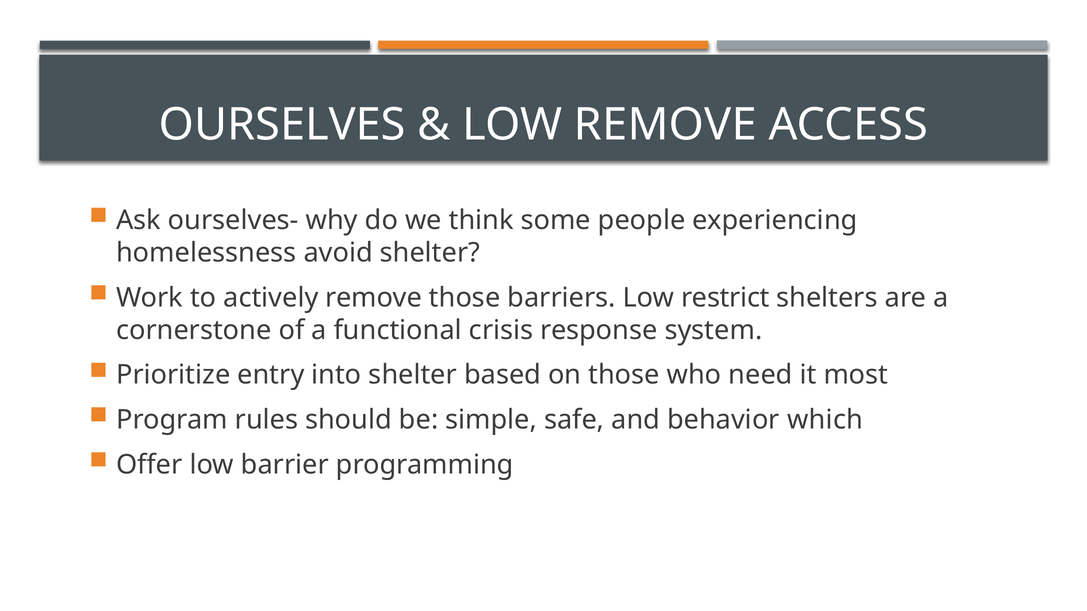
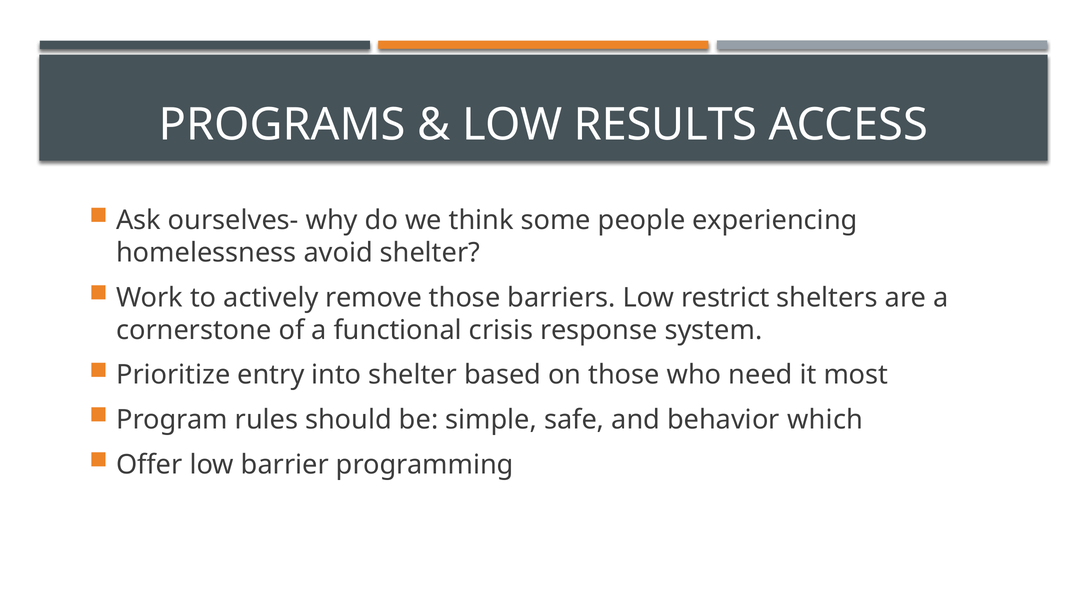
OURSELVES: OURSELVES -> PROGRAMS
LOW REMOVE: REMOVE -> RESULTS
